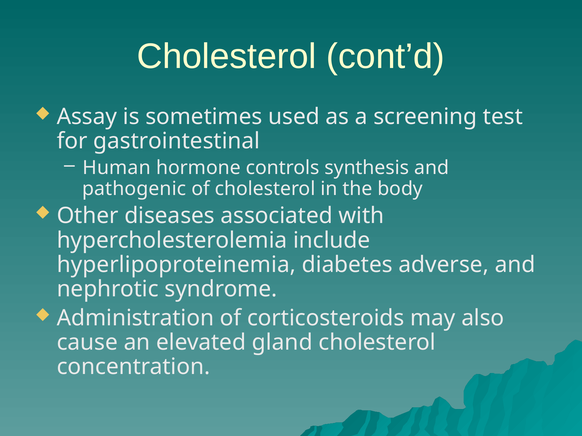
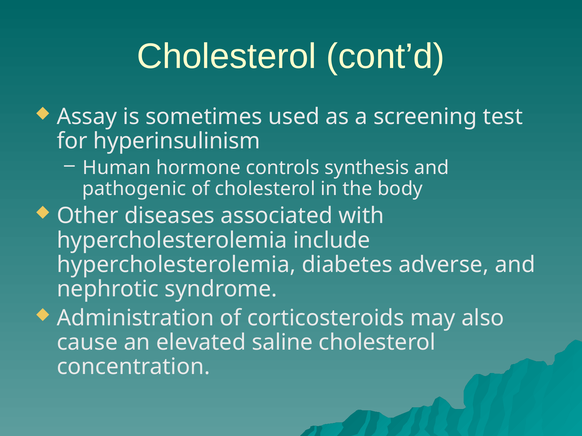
gastrointestinal: gastrointestinal -> hyperinsulinism
hyperlipoproteinemia at (176, 265): hyperlipoproteinemia -> hypercholesterolemia
gland: gland -> saline
